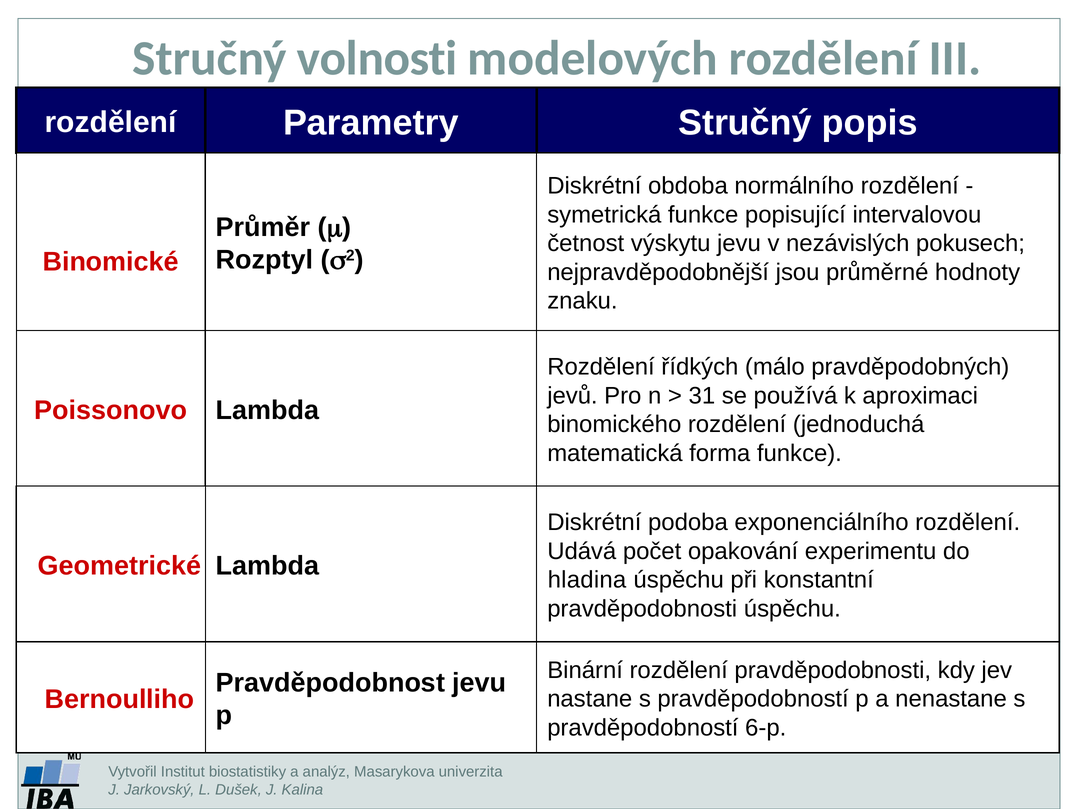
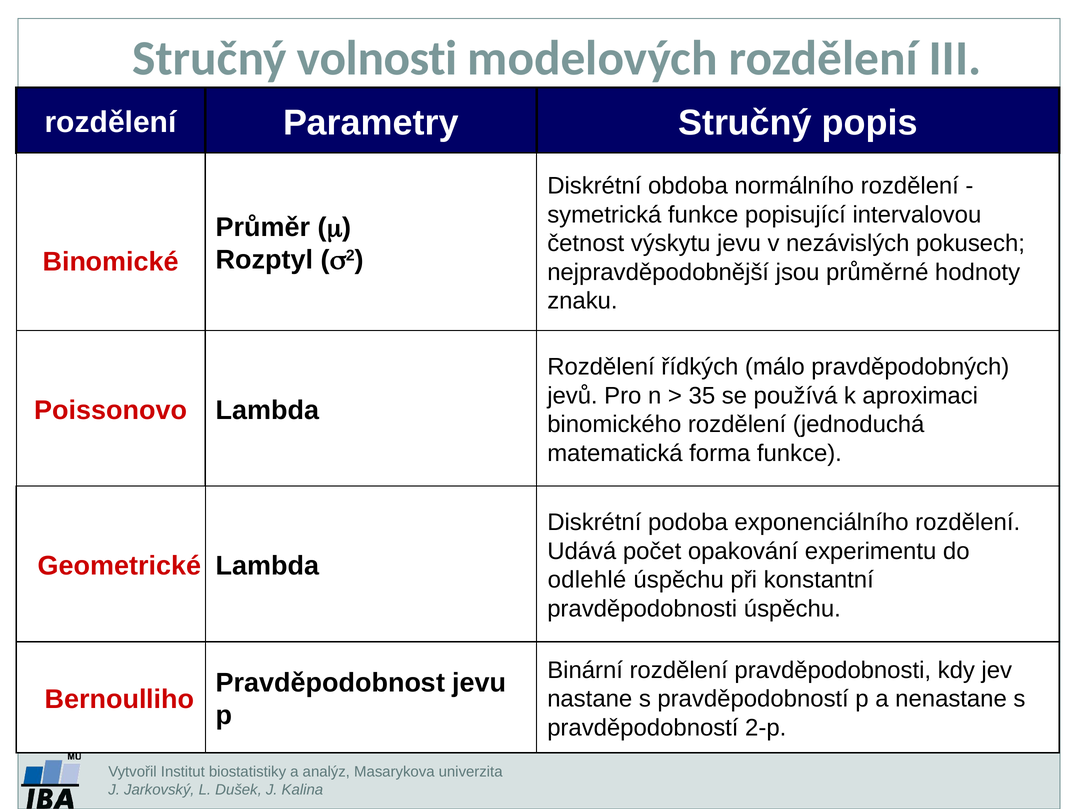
31: 31 -> 35
hladina: hladina -> odlehlé
6-p: 6-p -> 2-p
